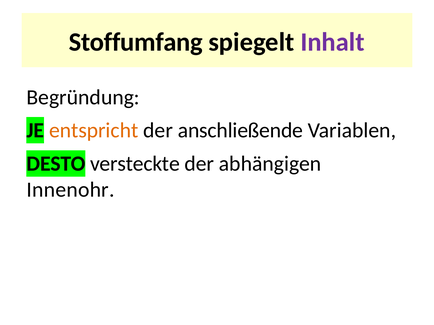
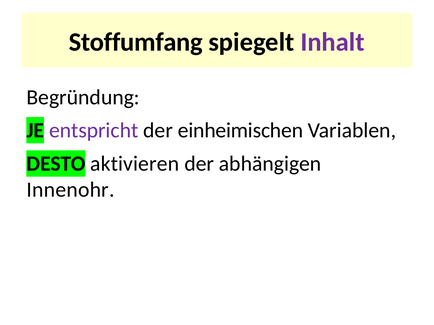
entspricht colour: orange -> purple
anschließende: anschließende -> einheimischen
versteckte: versteckte -> aktivieren
